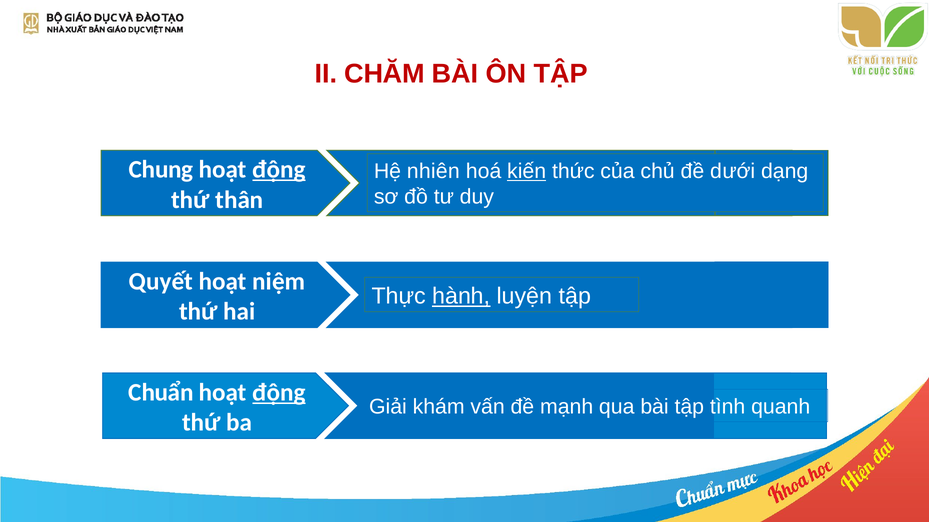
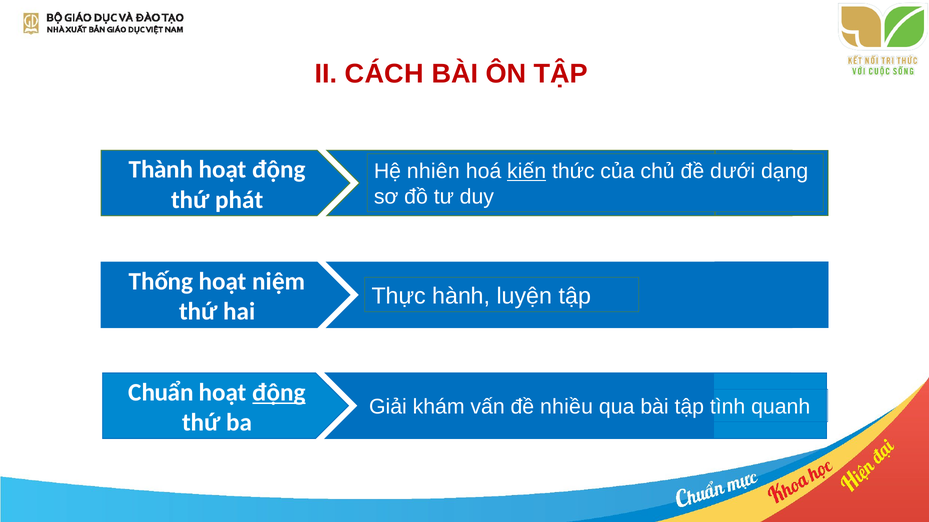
CHĂM: CHĂM -> CÁCH
Chung: Chung -> Thành
động at (279, 170) underline: present -> none
thân: thân -> phát
Quyết: Quyết -> Thống
hành underline: present -> none
mạnh: mạnh -> nhiều
